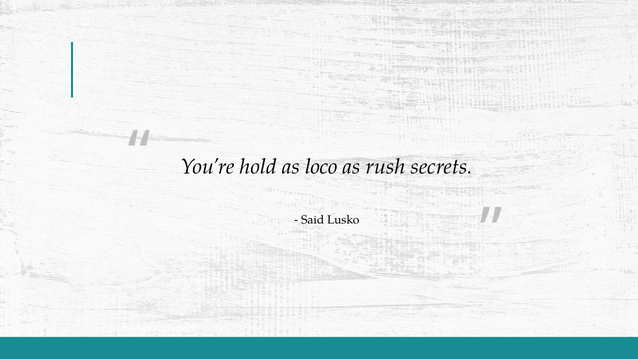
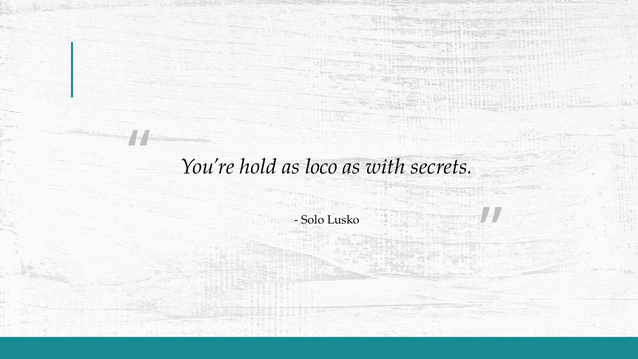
rush: rush -> with
Said: Said -> Solo
